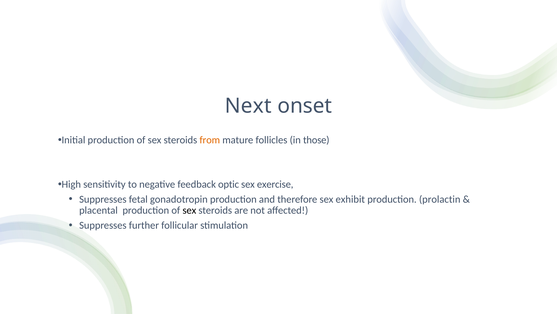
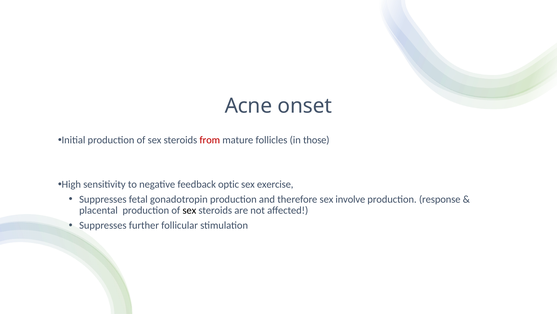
Next: Next -> Acne
from colour: orange -> red
exhibit: exhibit -> involve
prolactin: prolactin -> response
